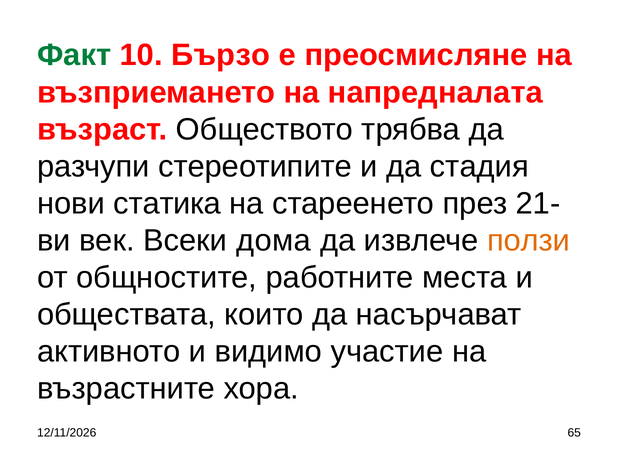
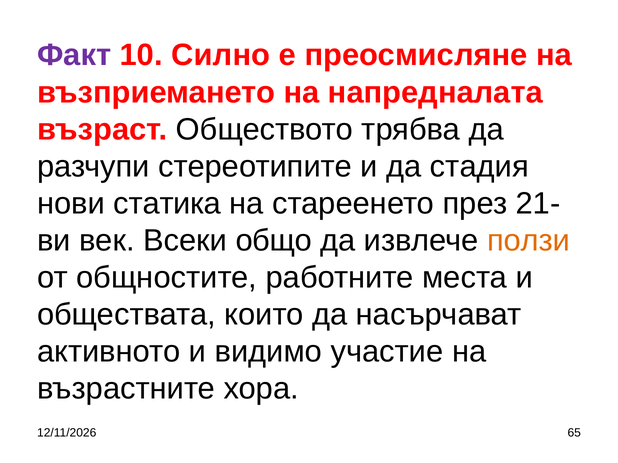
Факт colour: green -> purple
Бързо: Бързо -> Силно
дома: дома -> общо
